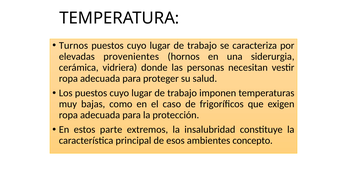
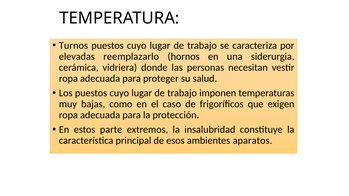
provenientes: provenientes -> reemplazarlo
concepto: concepto -> aparatos
